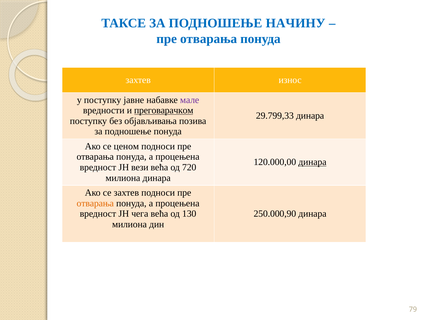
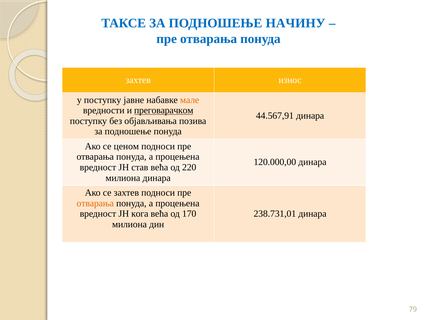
мале colour: purple -> orange
29.799,33: 29.799,33 -> 44.567,91
динара at (312, 162) underline: present -> none
вези: вези -> став
720: 720 -> 220
чега: чега -> кога
130: 130 -> 170
250.000,90: 250.000,90 -> 238.731,01
